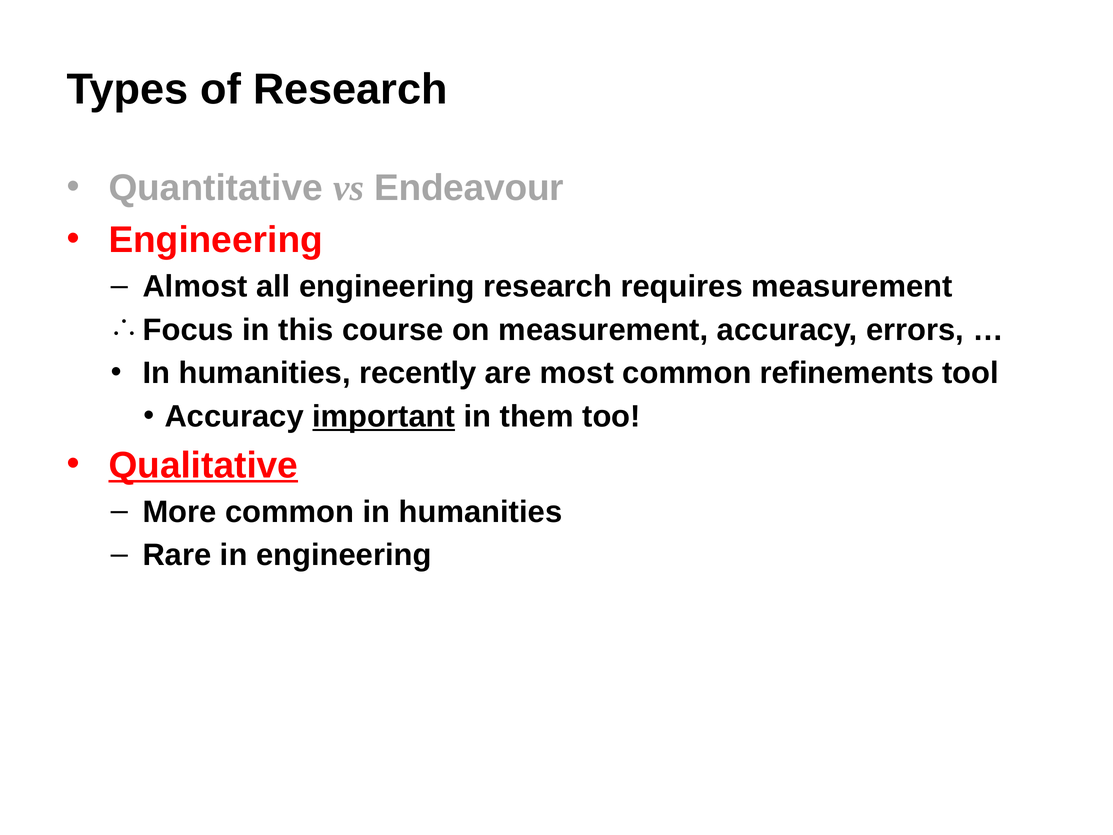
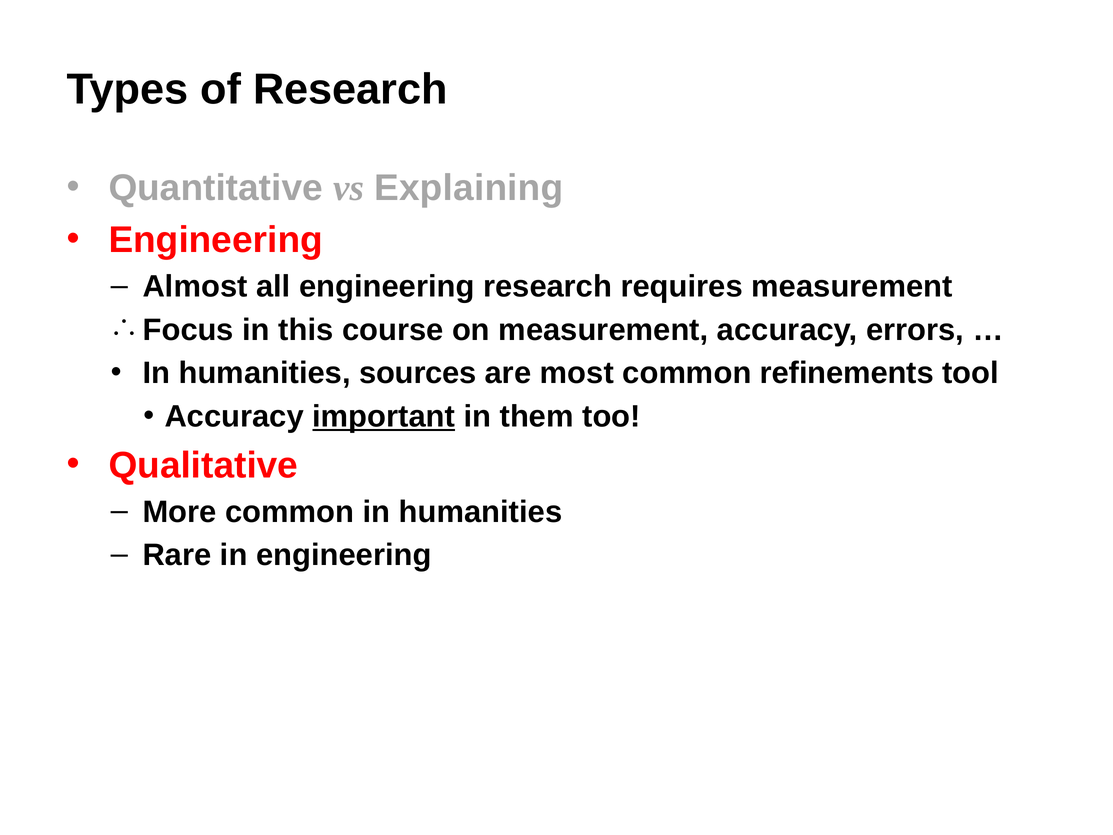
Endeavour: Endeavour -> Explaining
recently: recently -> sources
Qualitative underline: present -> none
